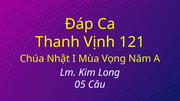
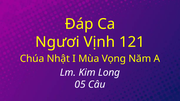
Thanh: Thanh -> Ngươi
